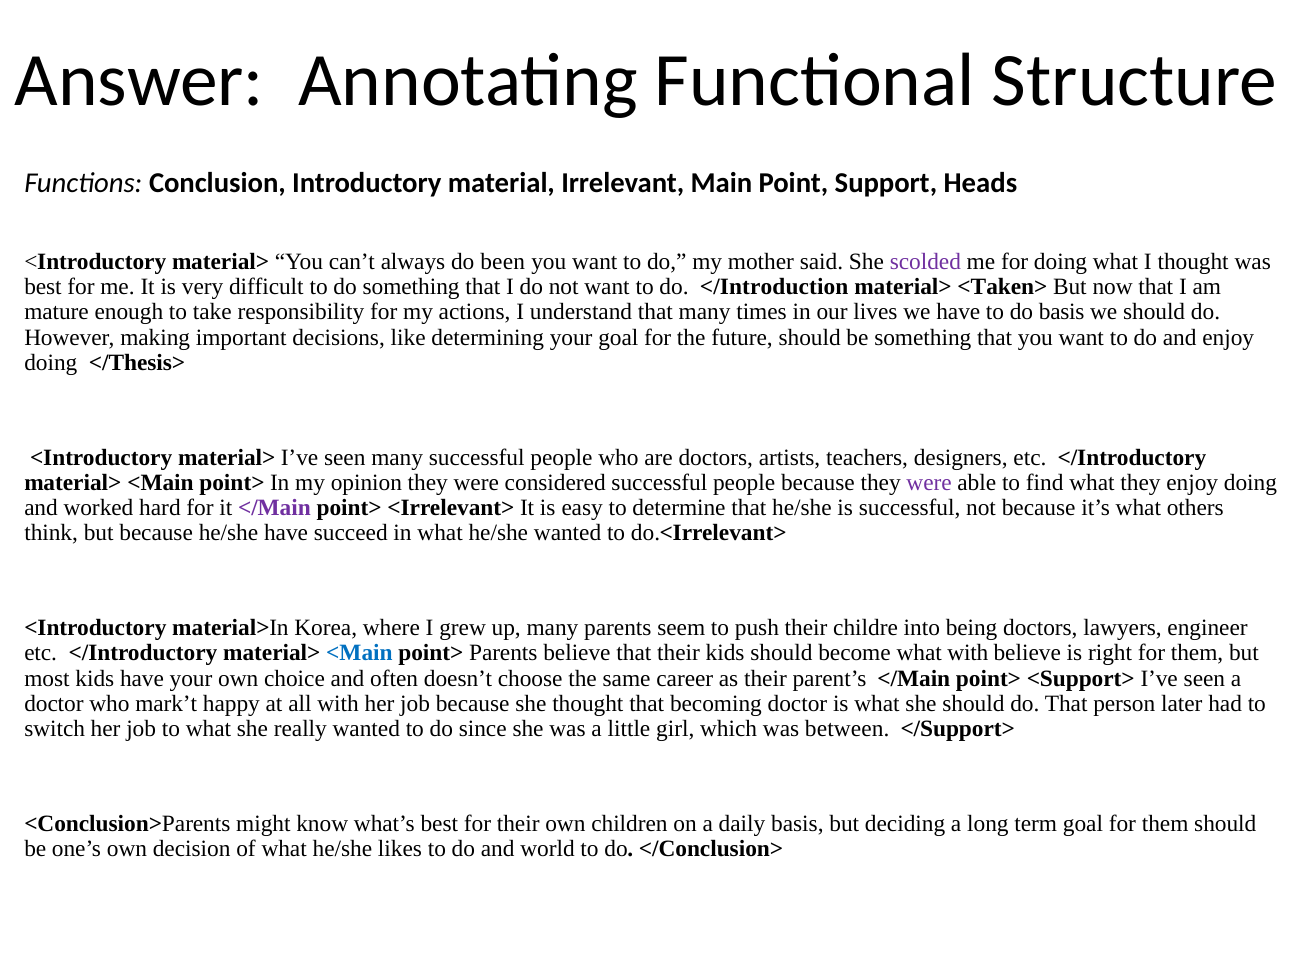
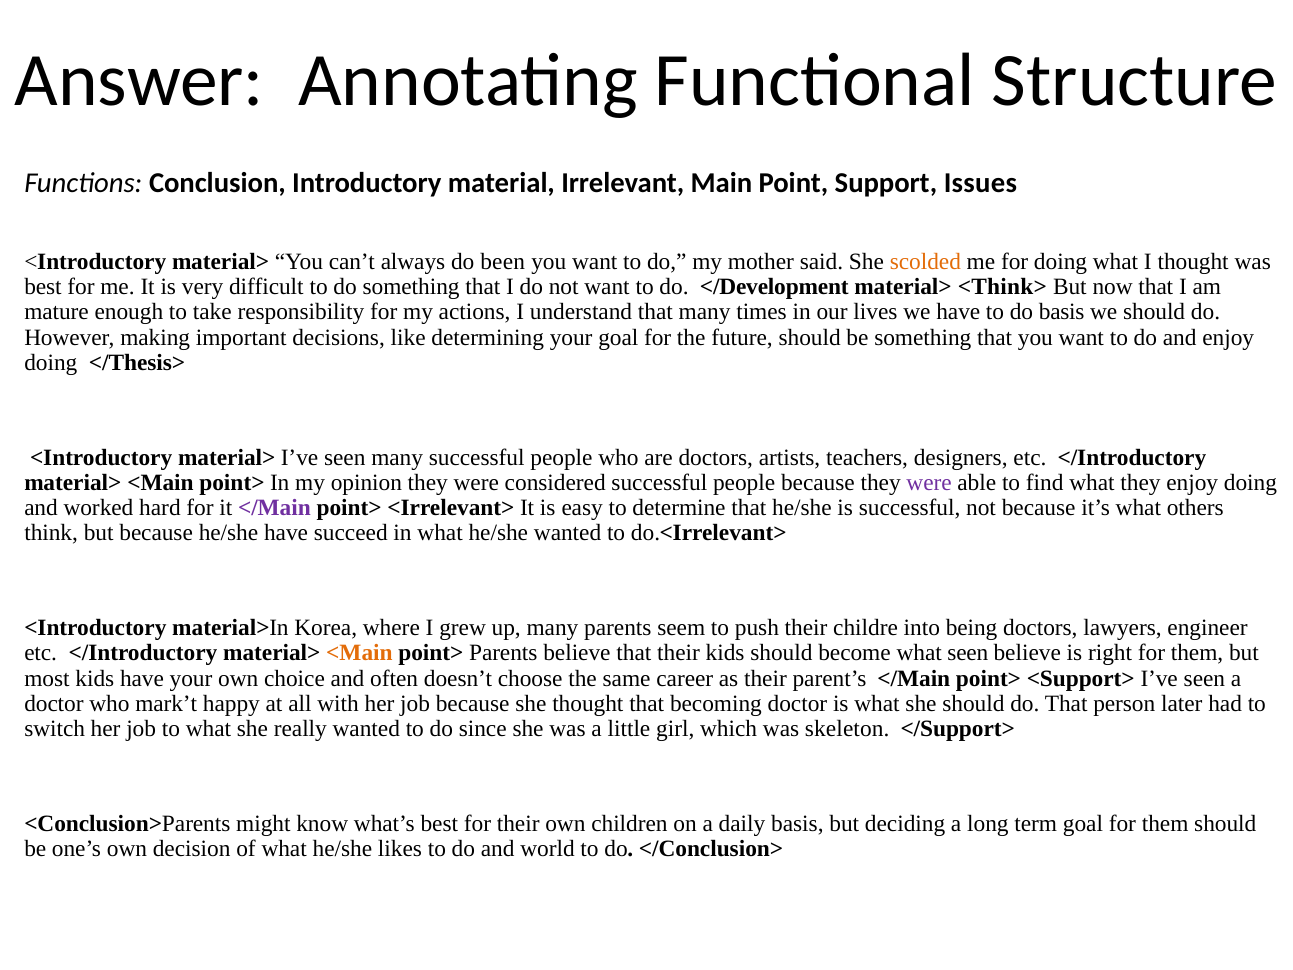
Heads: Heads -> Issues
scolded colour: purple -> orange
</Introduction: </Introduction -> </Development
<Taken>: <Taken> -> <Think>
<Main at (359, 653) colour: blue -> orange
what with: with -> seen
between: between -> skeleton
